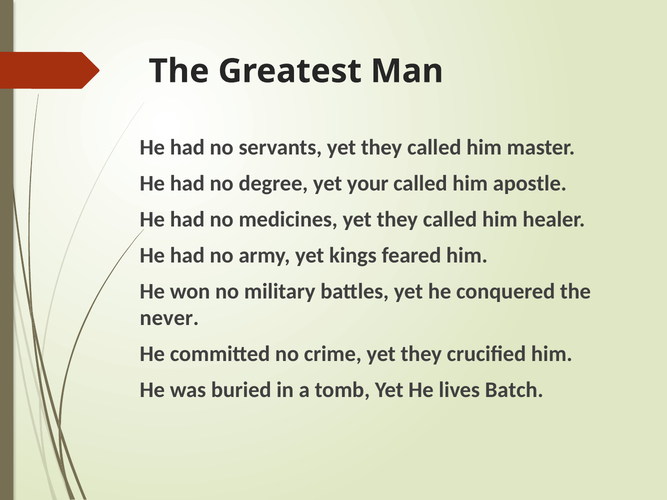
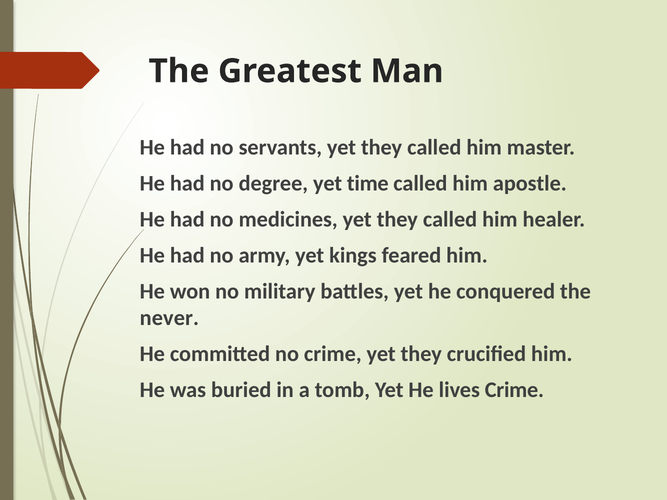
your: your -> time
lives Batch: Batch -> Crime
